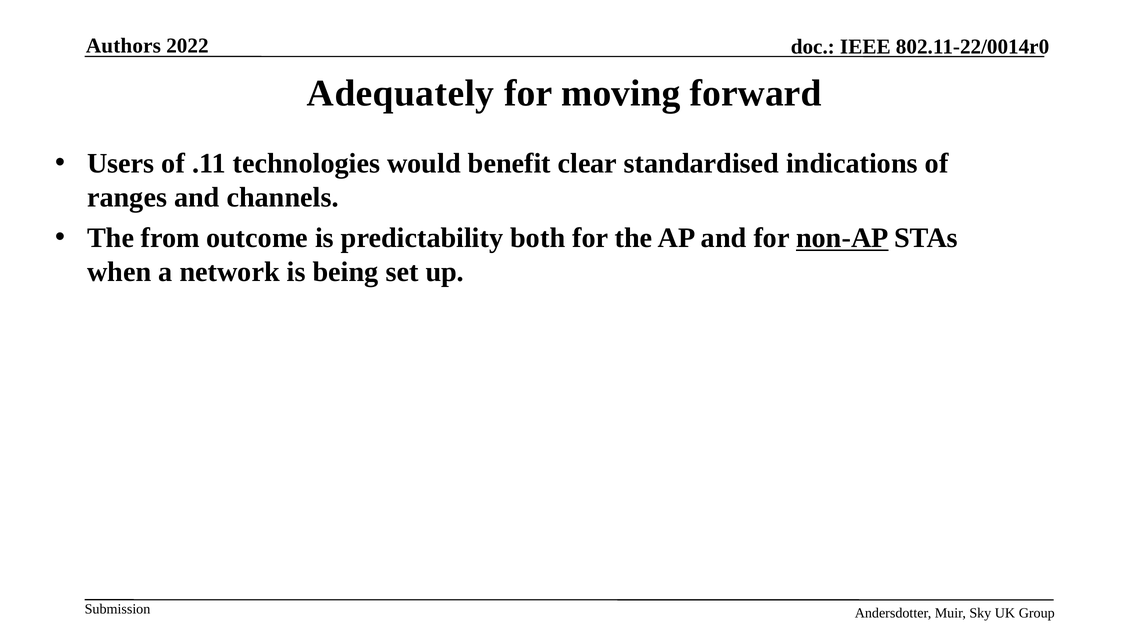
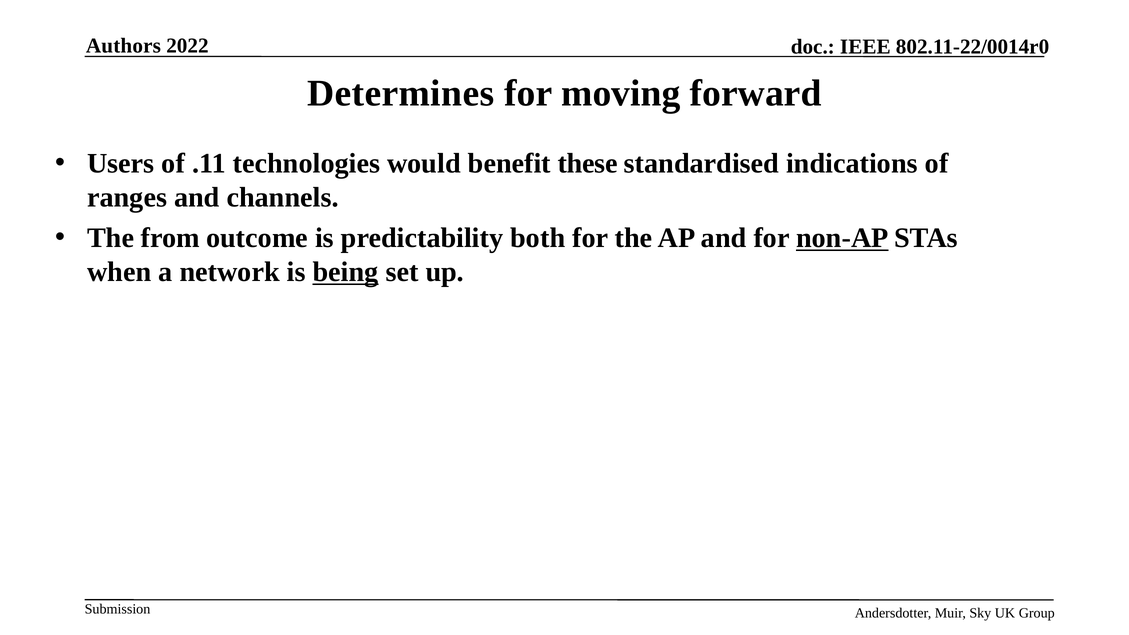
Adequately: Adequately -> Determines
clear: clear -> these
being underline: none -> present
